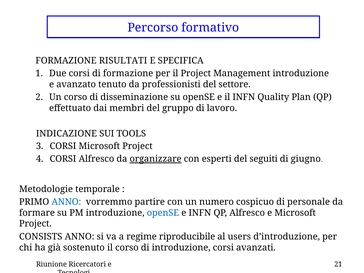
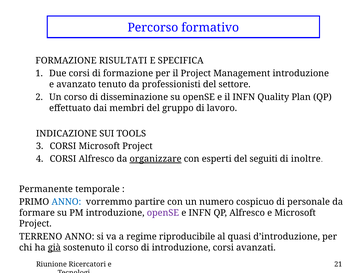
giugno: giugno -> inoltre
Metodologie: Metodologie -> Permanente
openSE at (163, 213) colour: blue -> purple
CONSISTS: CONSISTS -> TERRENO
users: users -> quasi
già underline: none -> present
